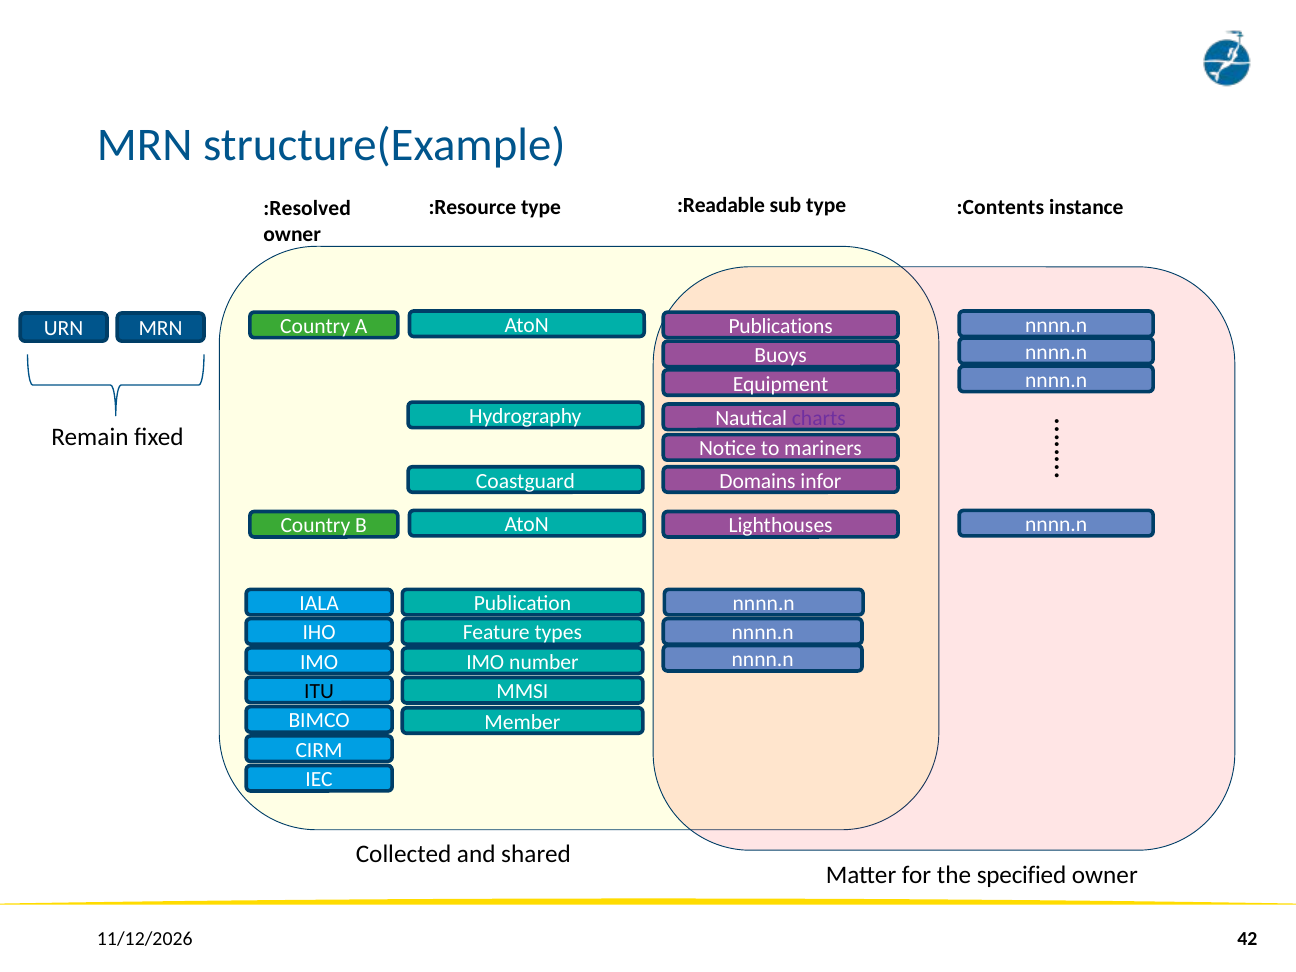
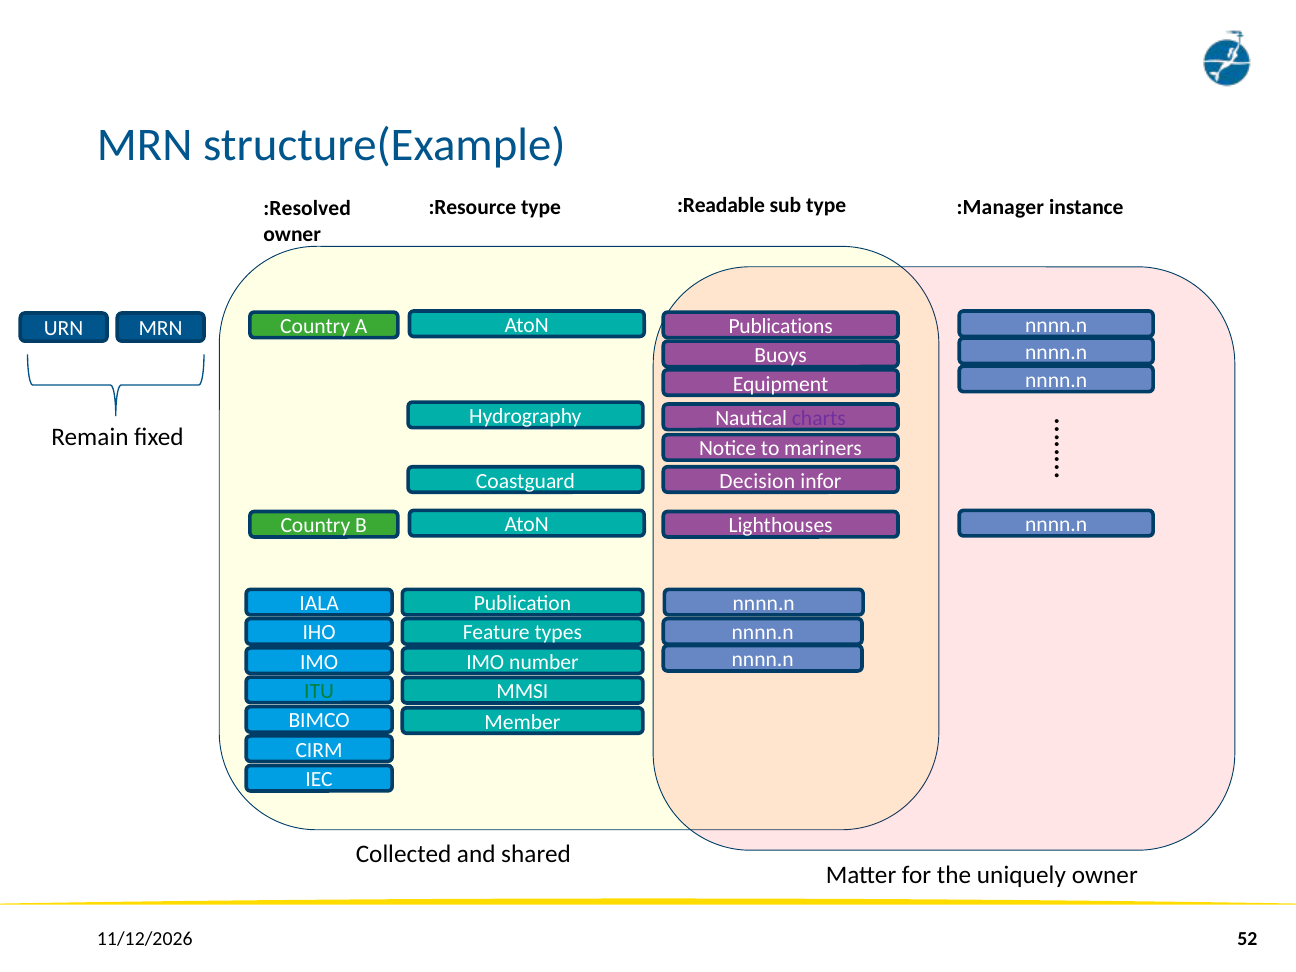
:Contents: :Contents -> :Manager
Domains: Domains -> Decision
ITU colour: black -> green
specified: specified -> uniquely
42: 42 -> 52
